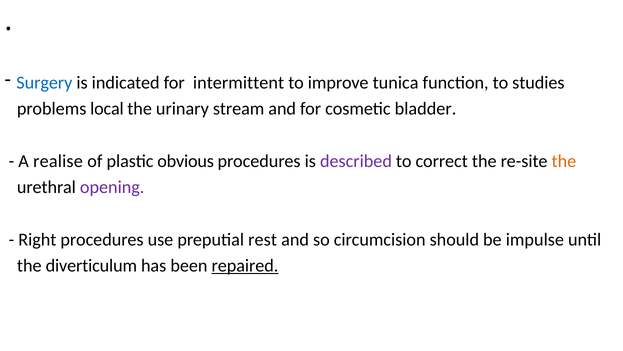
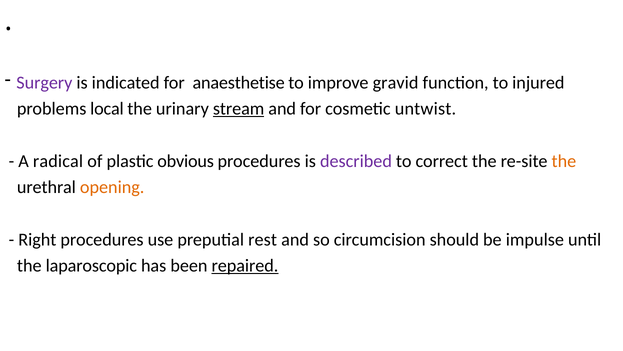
Surgery colour: blue -> purple
intermittent: intermittent -> anaesthetise
tunica: tunica -> gravid
studies: studies -> injured
stream underline: none -> present
bladder: bladder -> untwist
realise: realise -> radical
opening colour: purple -> orange
diverticulum: diverticulum -> laparoscopic
